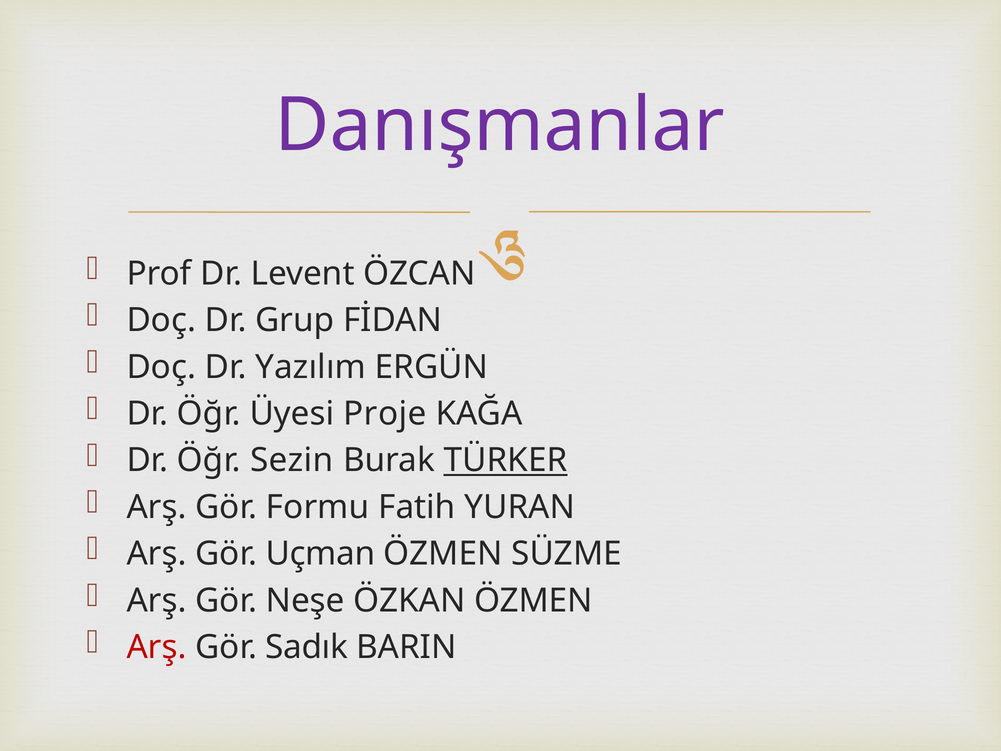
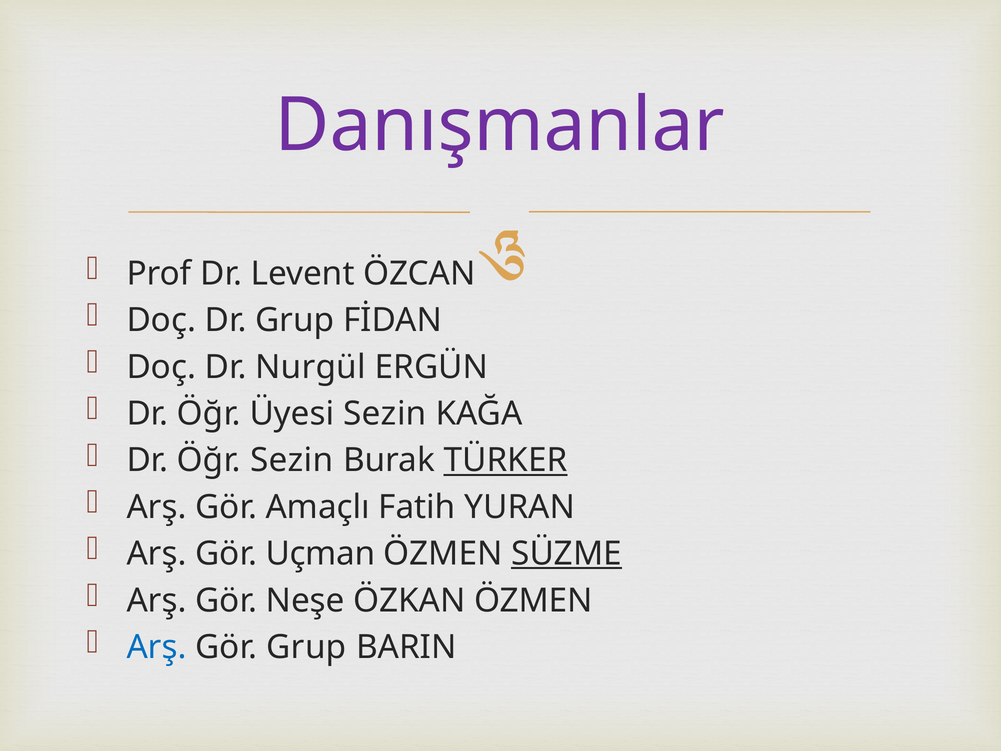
Yazılım: Yazılım -> Nurgül
Üyesi Proje: Proje -> Sezin
Formu: Formu -> Amaçlı
SÜZME underline: none -> present
Arş at (157, 647) colour: red -> blue
Gör Sadık: Sadık -> Grup
